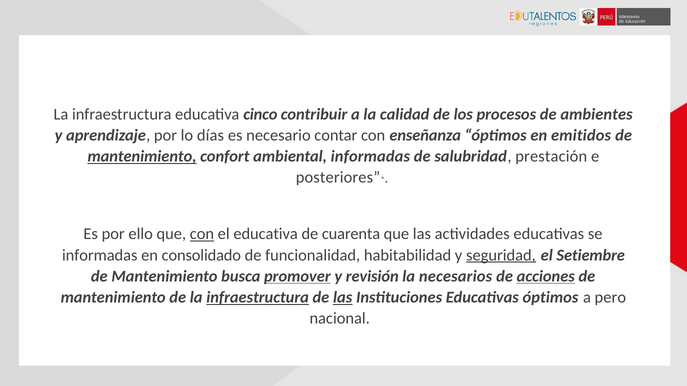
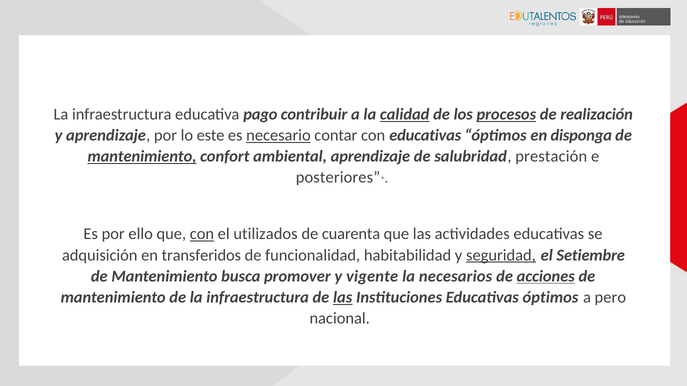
cinco: cinco -> pago
calidad underline: none -> present
procesos underline: none -> present
ambientes: ambientes -> realización
días: días -> este
necesario underline: none -> present
con enseñanza: enseñanza -> educativas
emitidos: emitidos -> disponga
ambiental informadas: informadas -> aprendizaje
el educativa: educativa -> utilizados
informadas at (100, 255): informadas -> adquisición
consolidado: consolidado -> transferidos
promover underline: present -> none
revisión: revisión -> vigente
infraestructura at (258, 298) underline: present -> none
